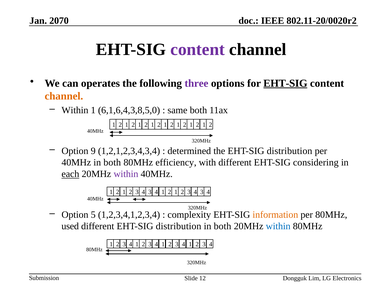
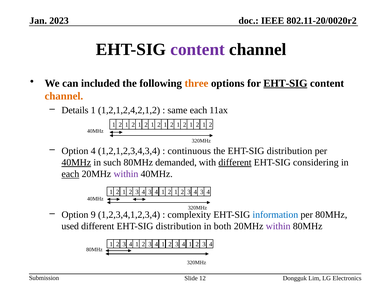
2070: 2070 -> 2023
operates: operates -> included
three colour: purple -> orange
Within at (75, 110): Within -> Details
6,1,6,4,3,8,5,0: 6,1,6,4,3,8,5,0 -> 1,2,1,2,4,2,1,2
same both: both -> each
Option 9: 9 -> 4
determined: determined -> continuous
40MHz at (76, 163) underline: none -> present
both at (112, 163): both -> such
efficiency: efficiency -> demanded
different at (235, 163) underline: none -> present
5: 5 -> 9
information colour: orange -> blue
within at (278, 226) colour: blue -> purple
